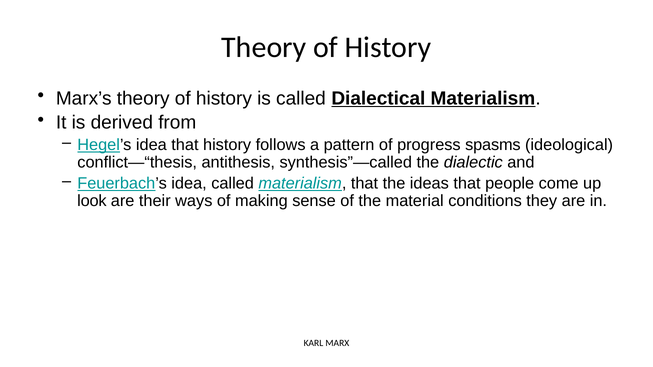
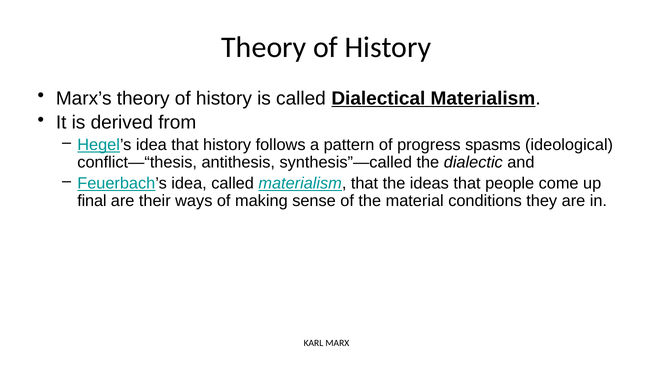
look: look -> final
